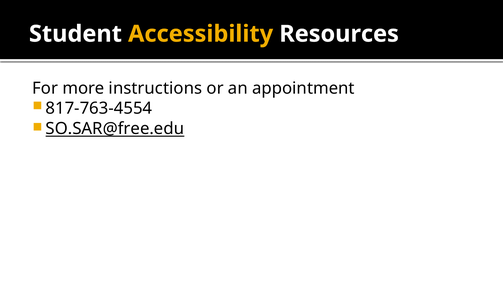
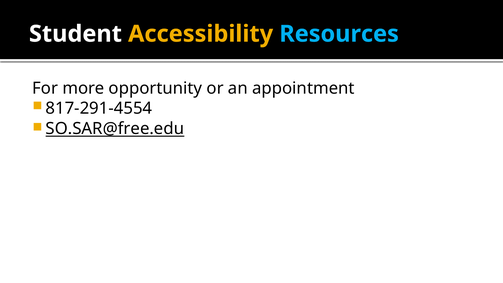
Resources colour: white -> light blue
instructions: instructions -> opportunity
817-763-4554: 817-763-4554 -> 817-291-4554
